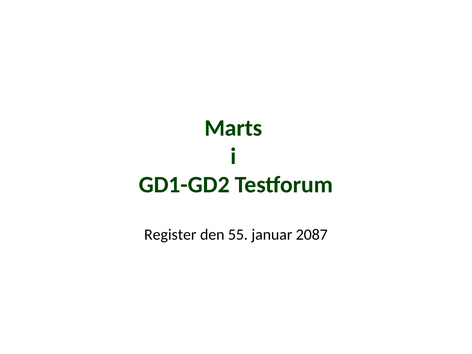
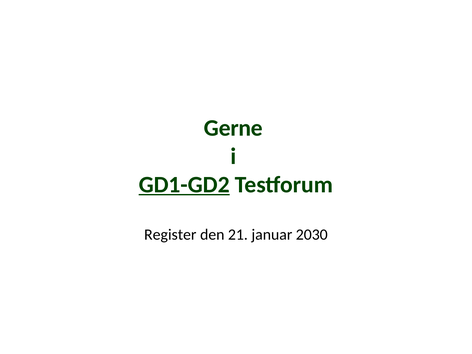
Marts: Marts -> Gerne
GD1-GD2 underline: none -> present
55: 55 -> 21
2087: 2087 -> 2030
